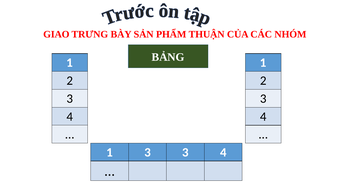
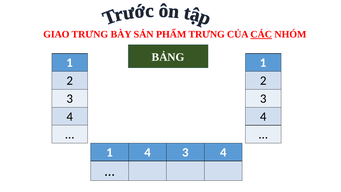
PHẨM THUẬN: THUẬN -> TRƯNG
CÁC underline: none -> present
1 3: 3 -> 4
